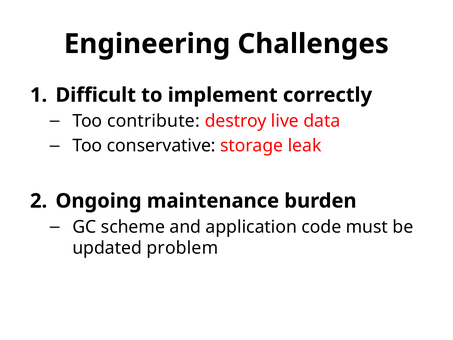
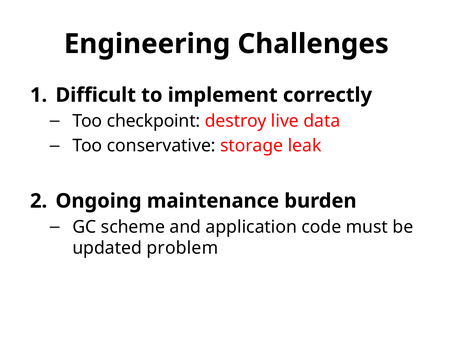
contribute: contribute -> checkpoint
